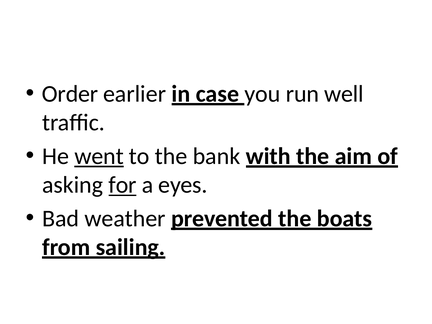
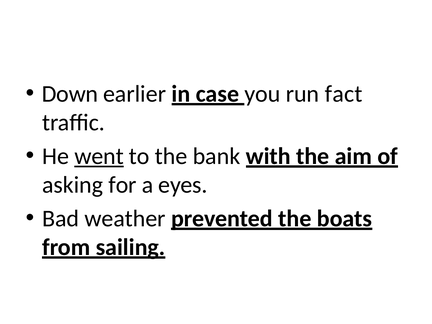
Order: Order -> Down
well: well -> fact
for underline: present -> none
